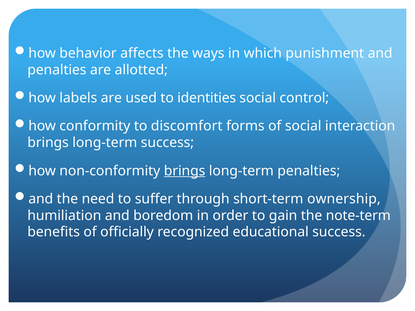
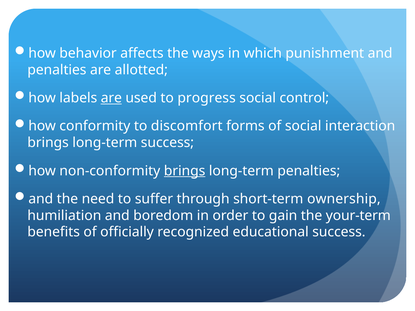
are at (111, 98) underline: none -> present
identities: identities -> progress
note-term: note-term -> your-term
